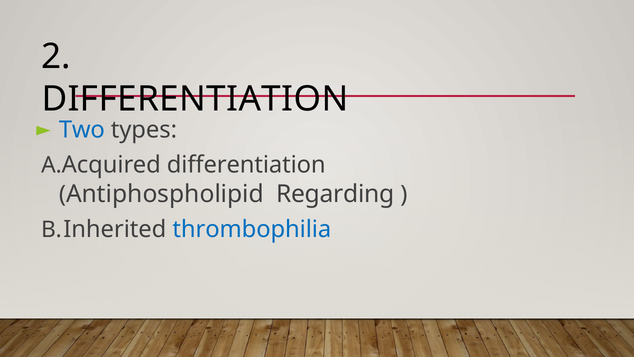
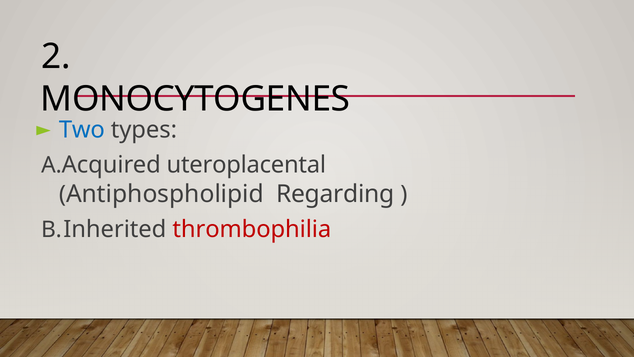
DIFFERENTIATION at (195, 99): DIFFERENTIATION -> MONOCYTOGENES
differentiation at (246, 165): differentiation -> uteroplacental
thrombophilia colour: blue -> red
